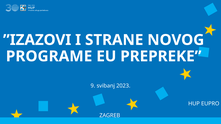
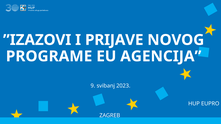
STRANE: STRANE -> PRIJAVE
PREPREKE: PREPREKE -> AGENCIJA
